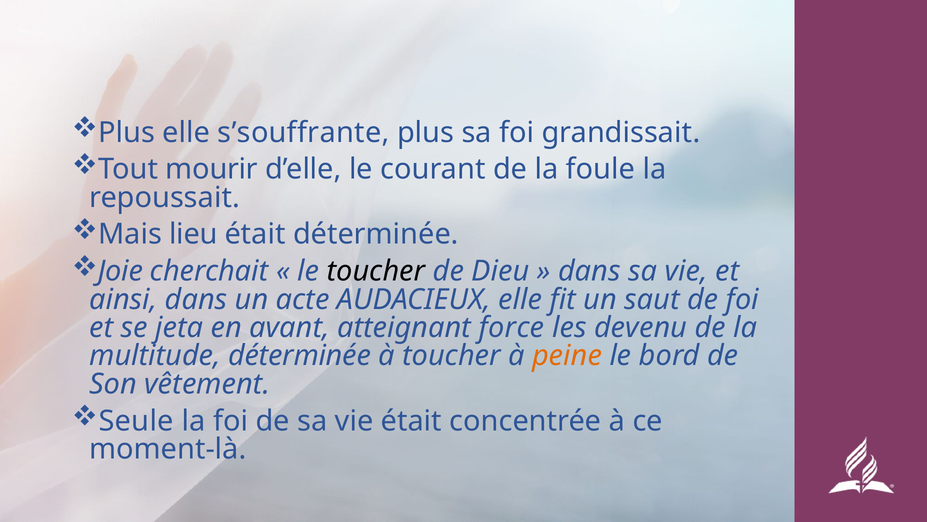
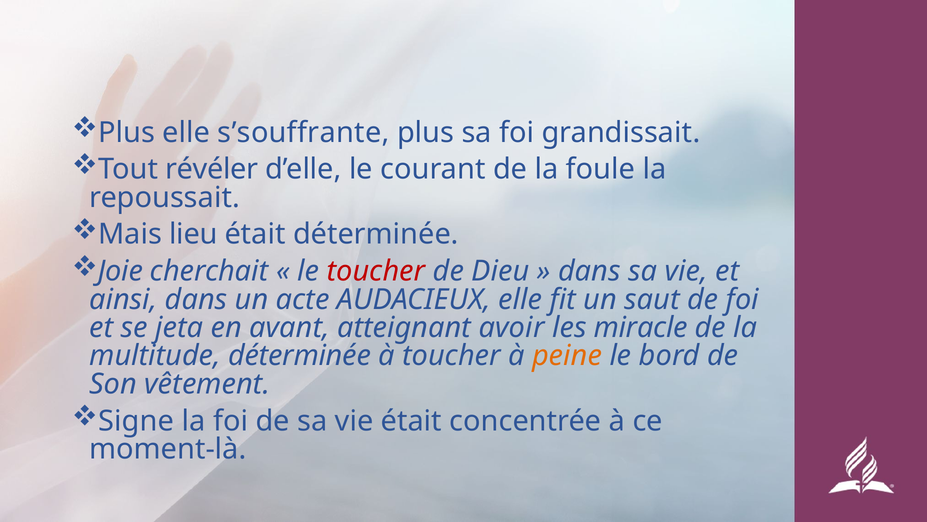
mourir: mourir -> révéler
toucher at (376, 271) colour: black -> red
force: force -> avoir
devenu: devenu -> miracle
Seule: Seule -> Signe
